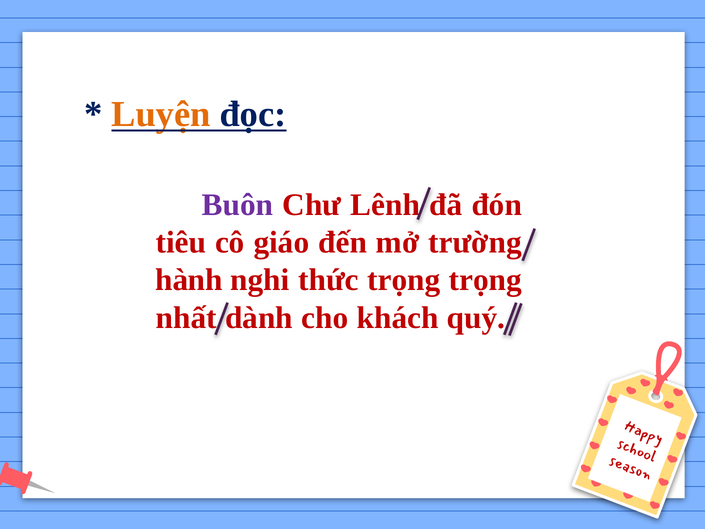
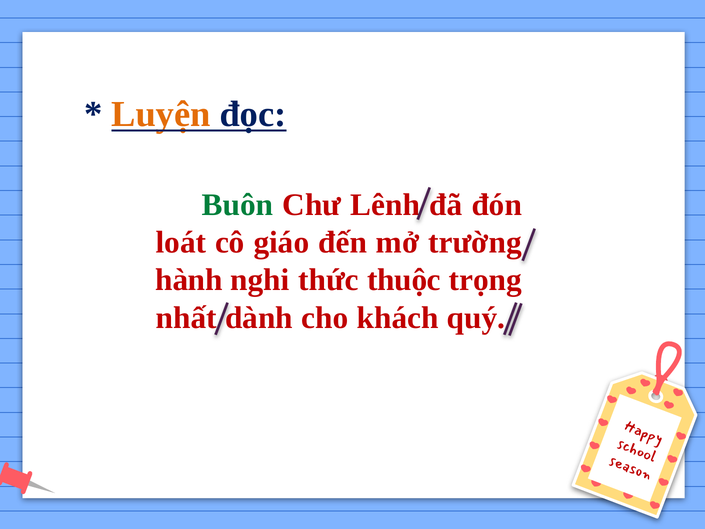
Buôn colour: purple -> green
tiêu: tiêu -> loát
thức trọng: trọng -> thuộc
